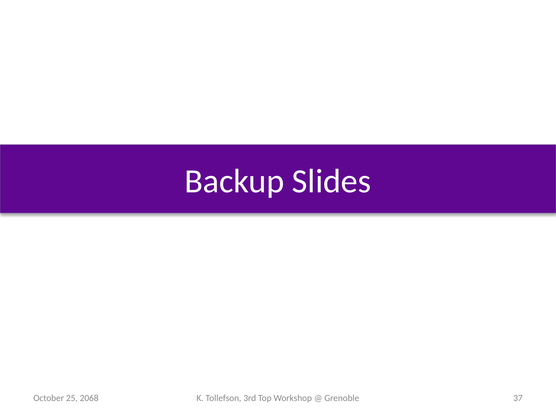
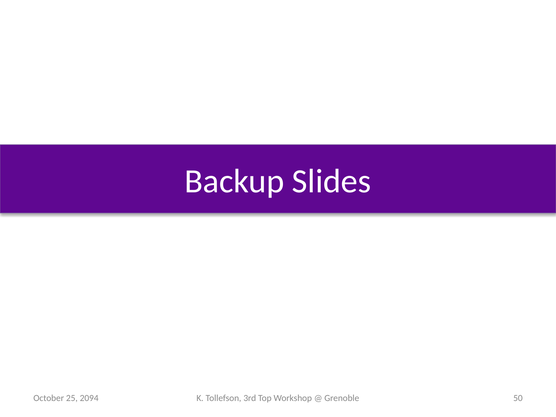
37: 37 -> 50
2068: 2068 -> 2094
